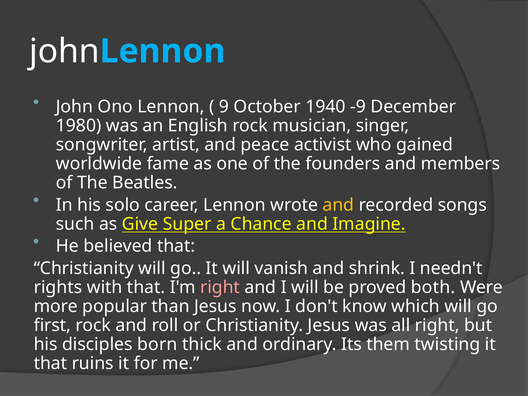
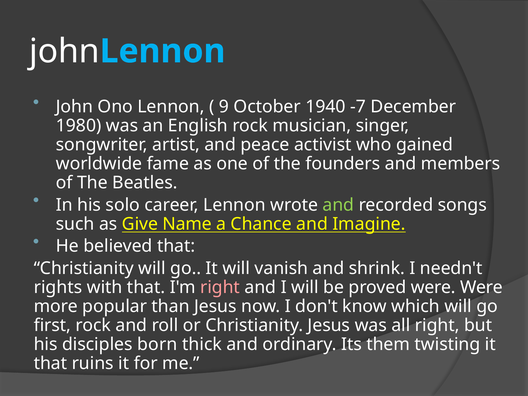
-9: -9 -> -7
and at (338, 205) colour: yellow -> light green
Super: Super -> Name
proved both: both -> were
